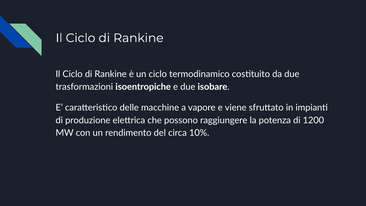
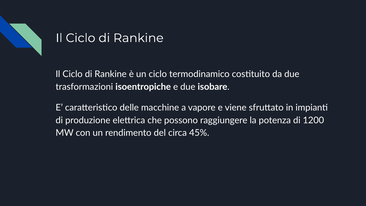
10%: 10% -> 45%
